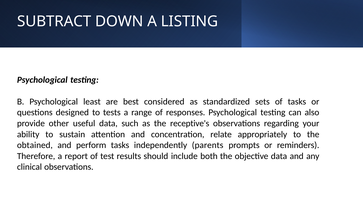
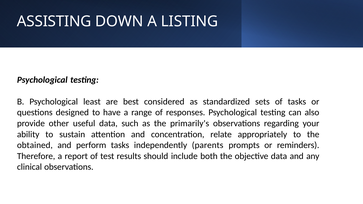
SUBTRACT: SUBTRACT -> ASSISTING
tests: tests -> have
receptive's: receptive's -> primarily's
